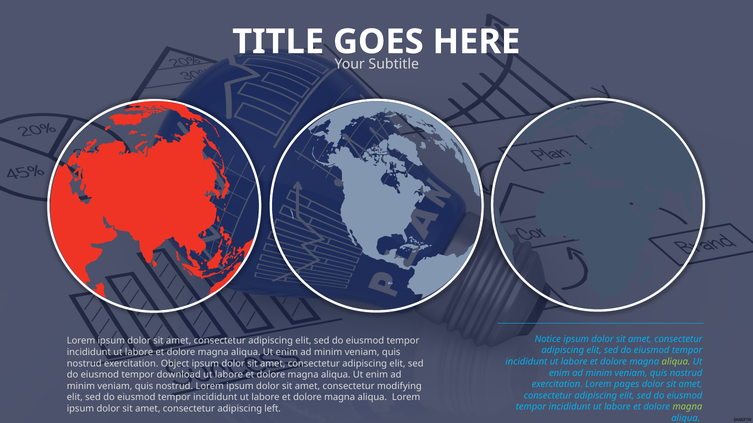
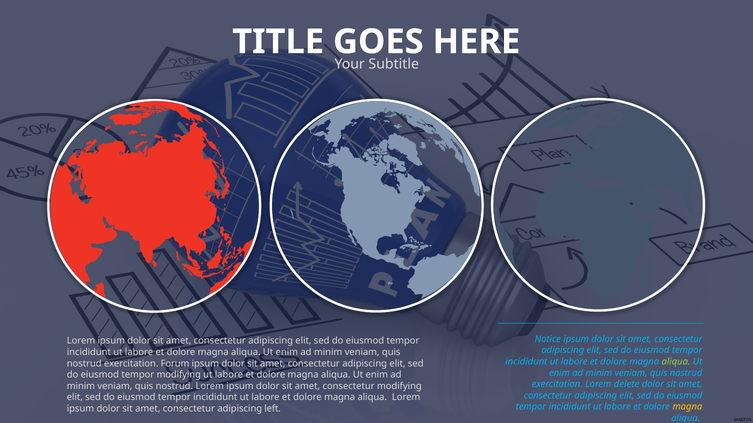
Object: Object -> Forum
tempor download: download -> modifying
pages: pages -> delete
magna at (687, 407) colour: light green -> yellow
